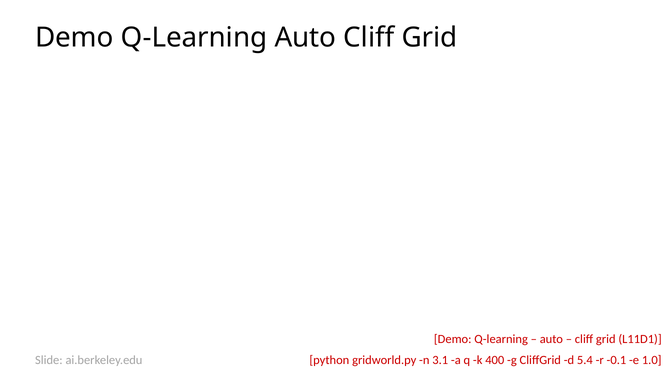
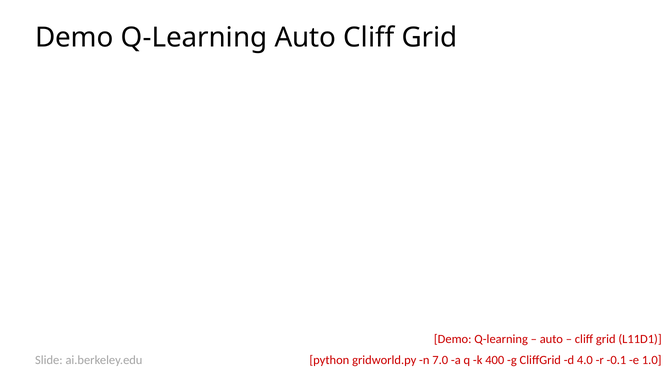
3.1: 3.1 -> 7.0
5.4: 5.4 -> 4.0
